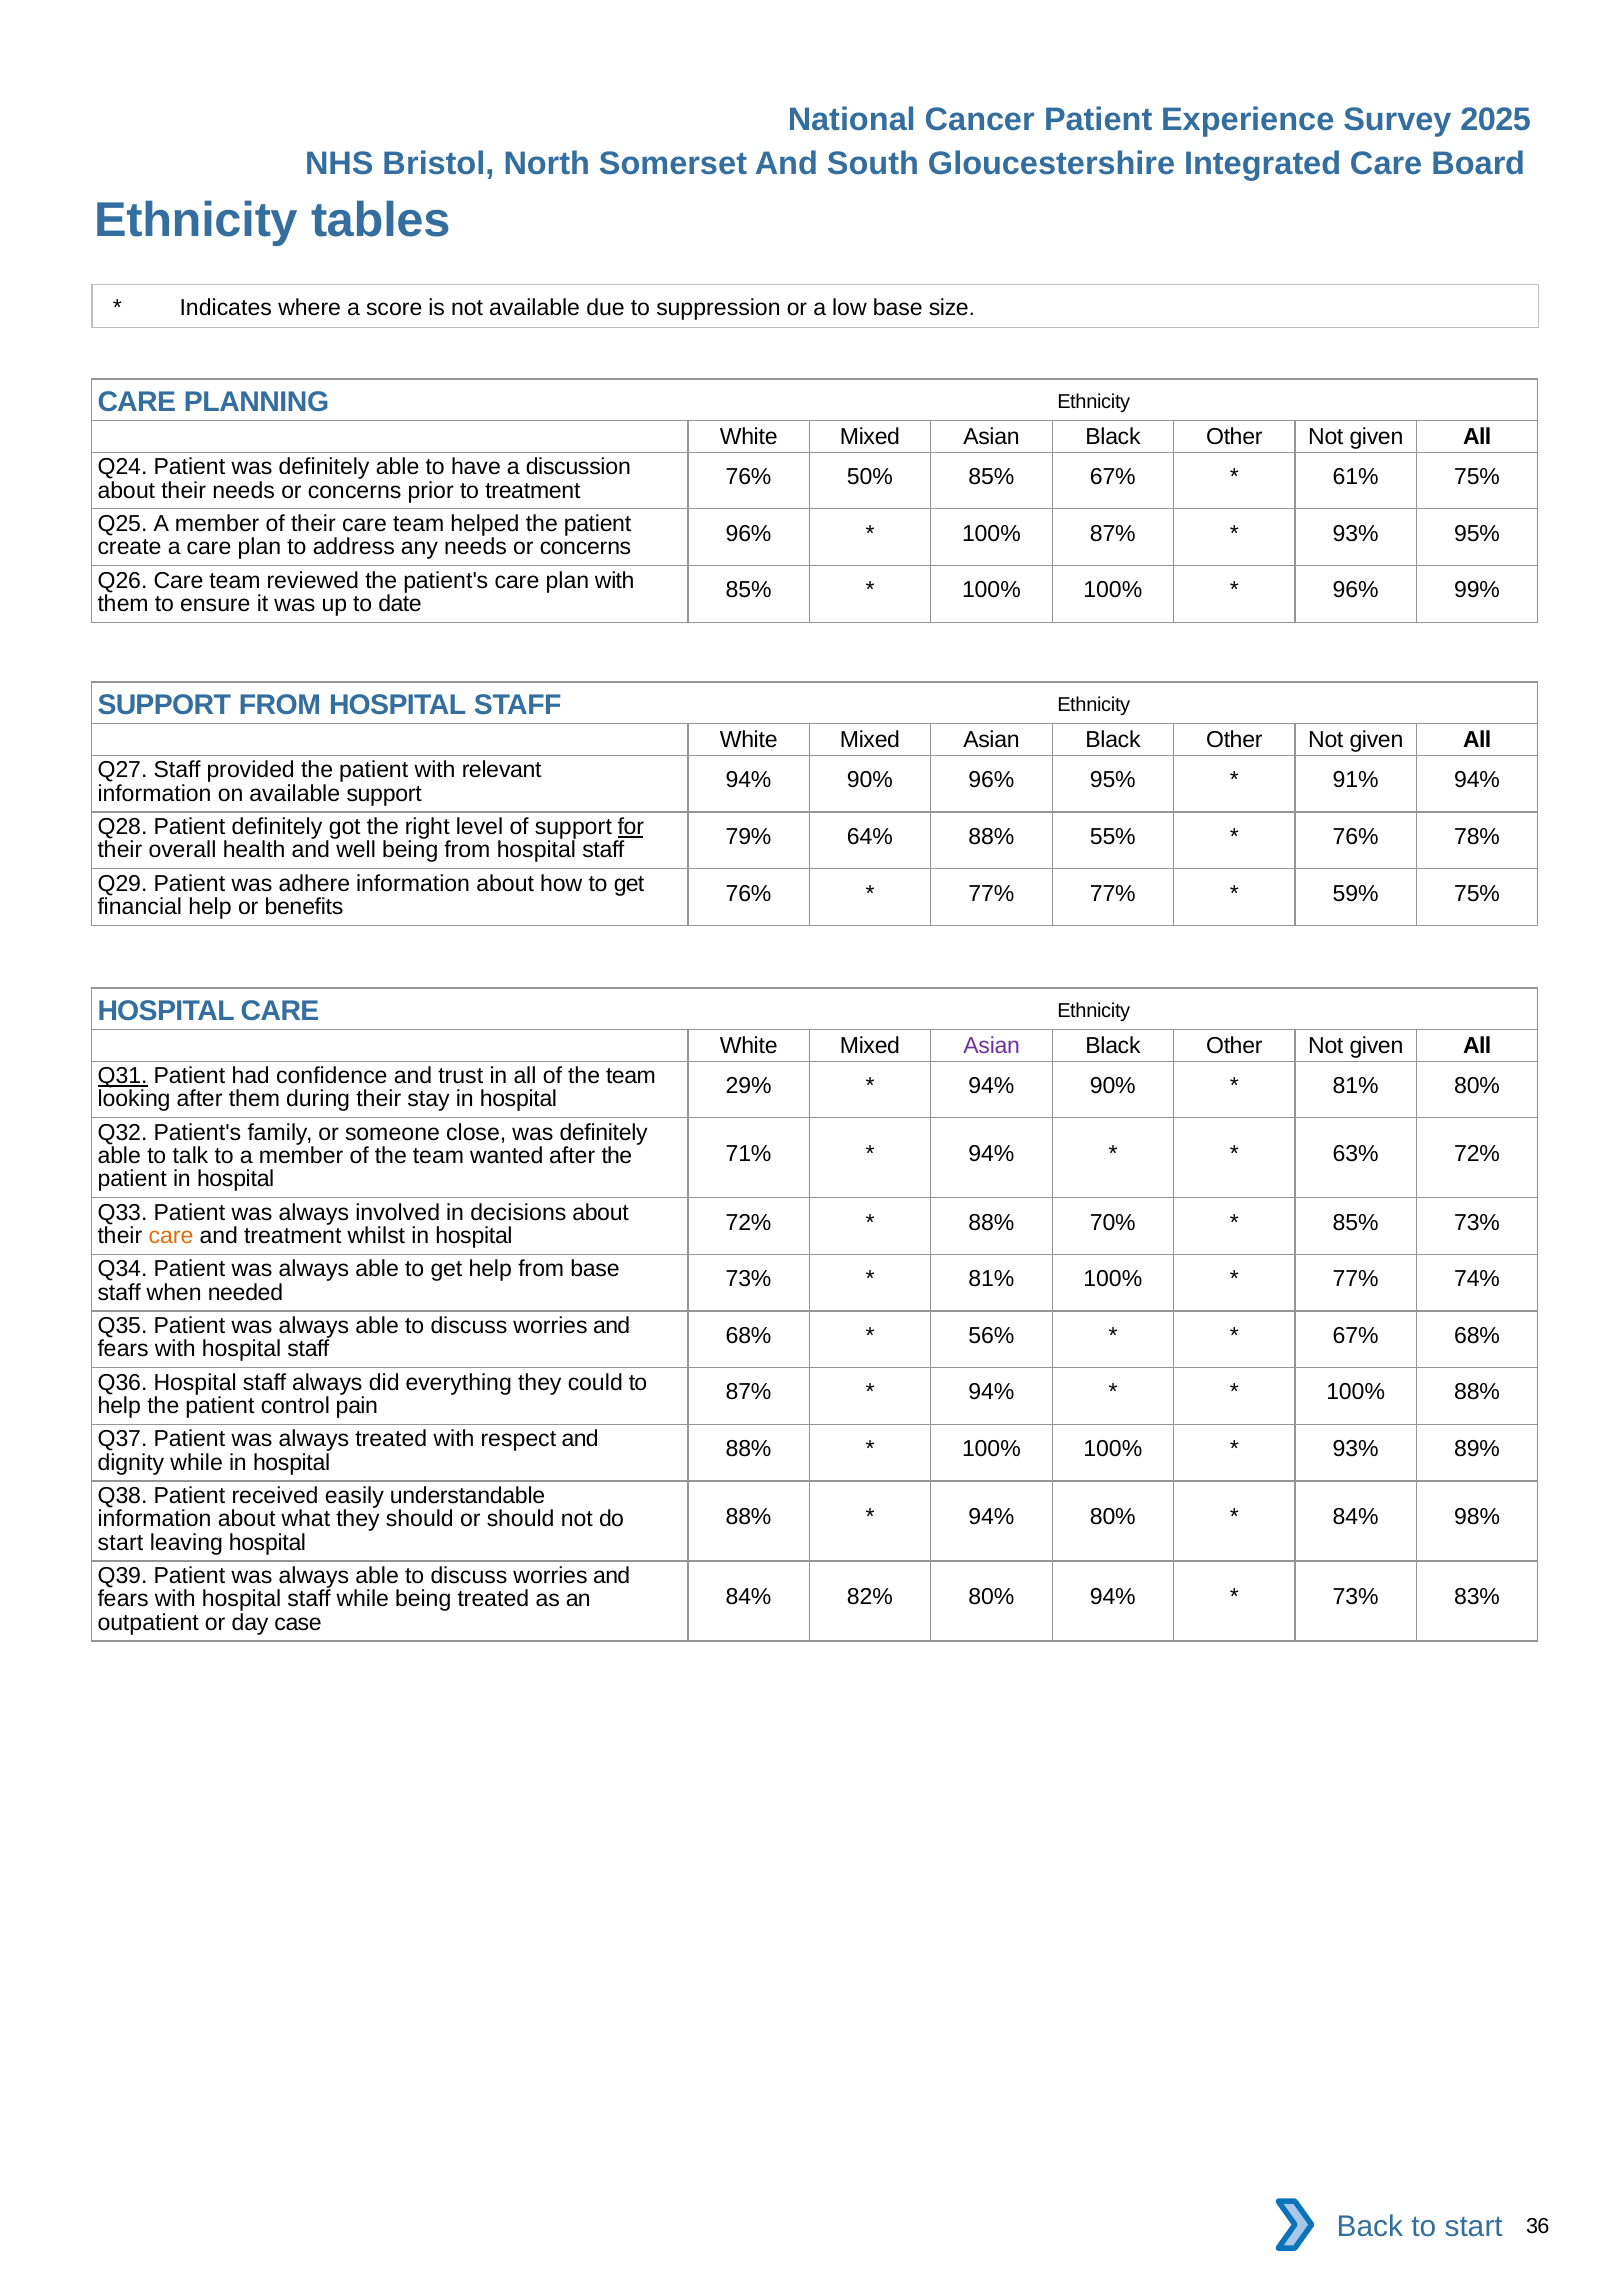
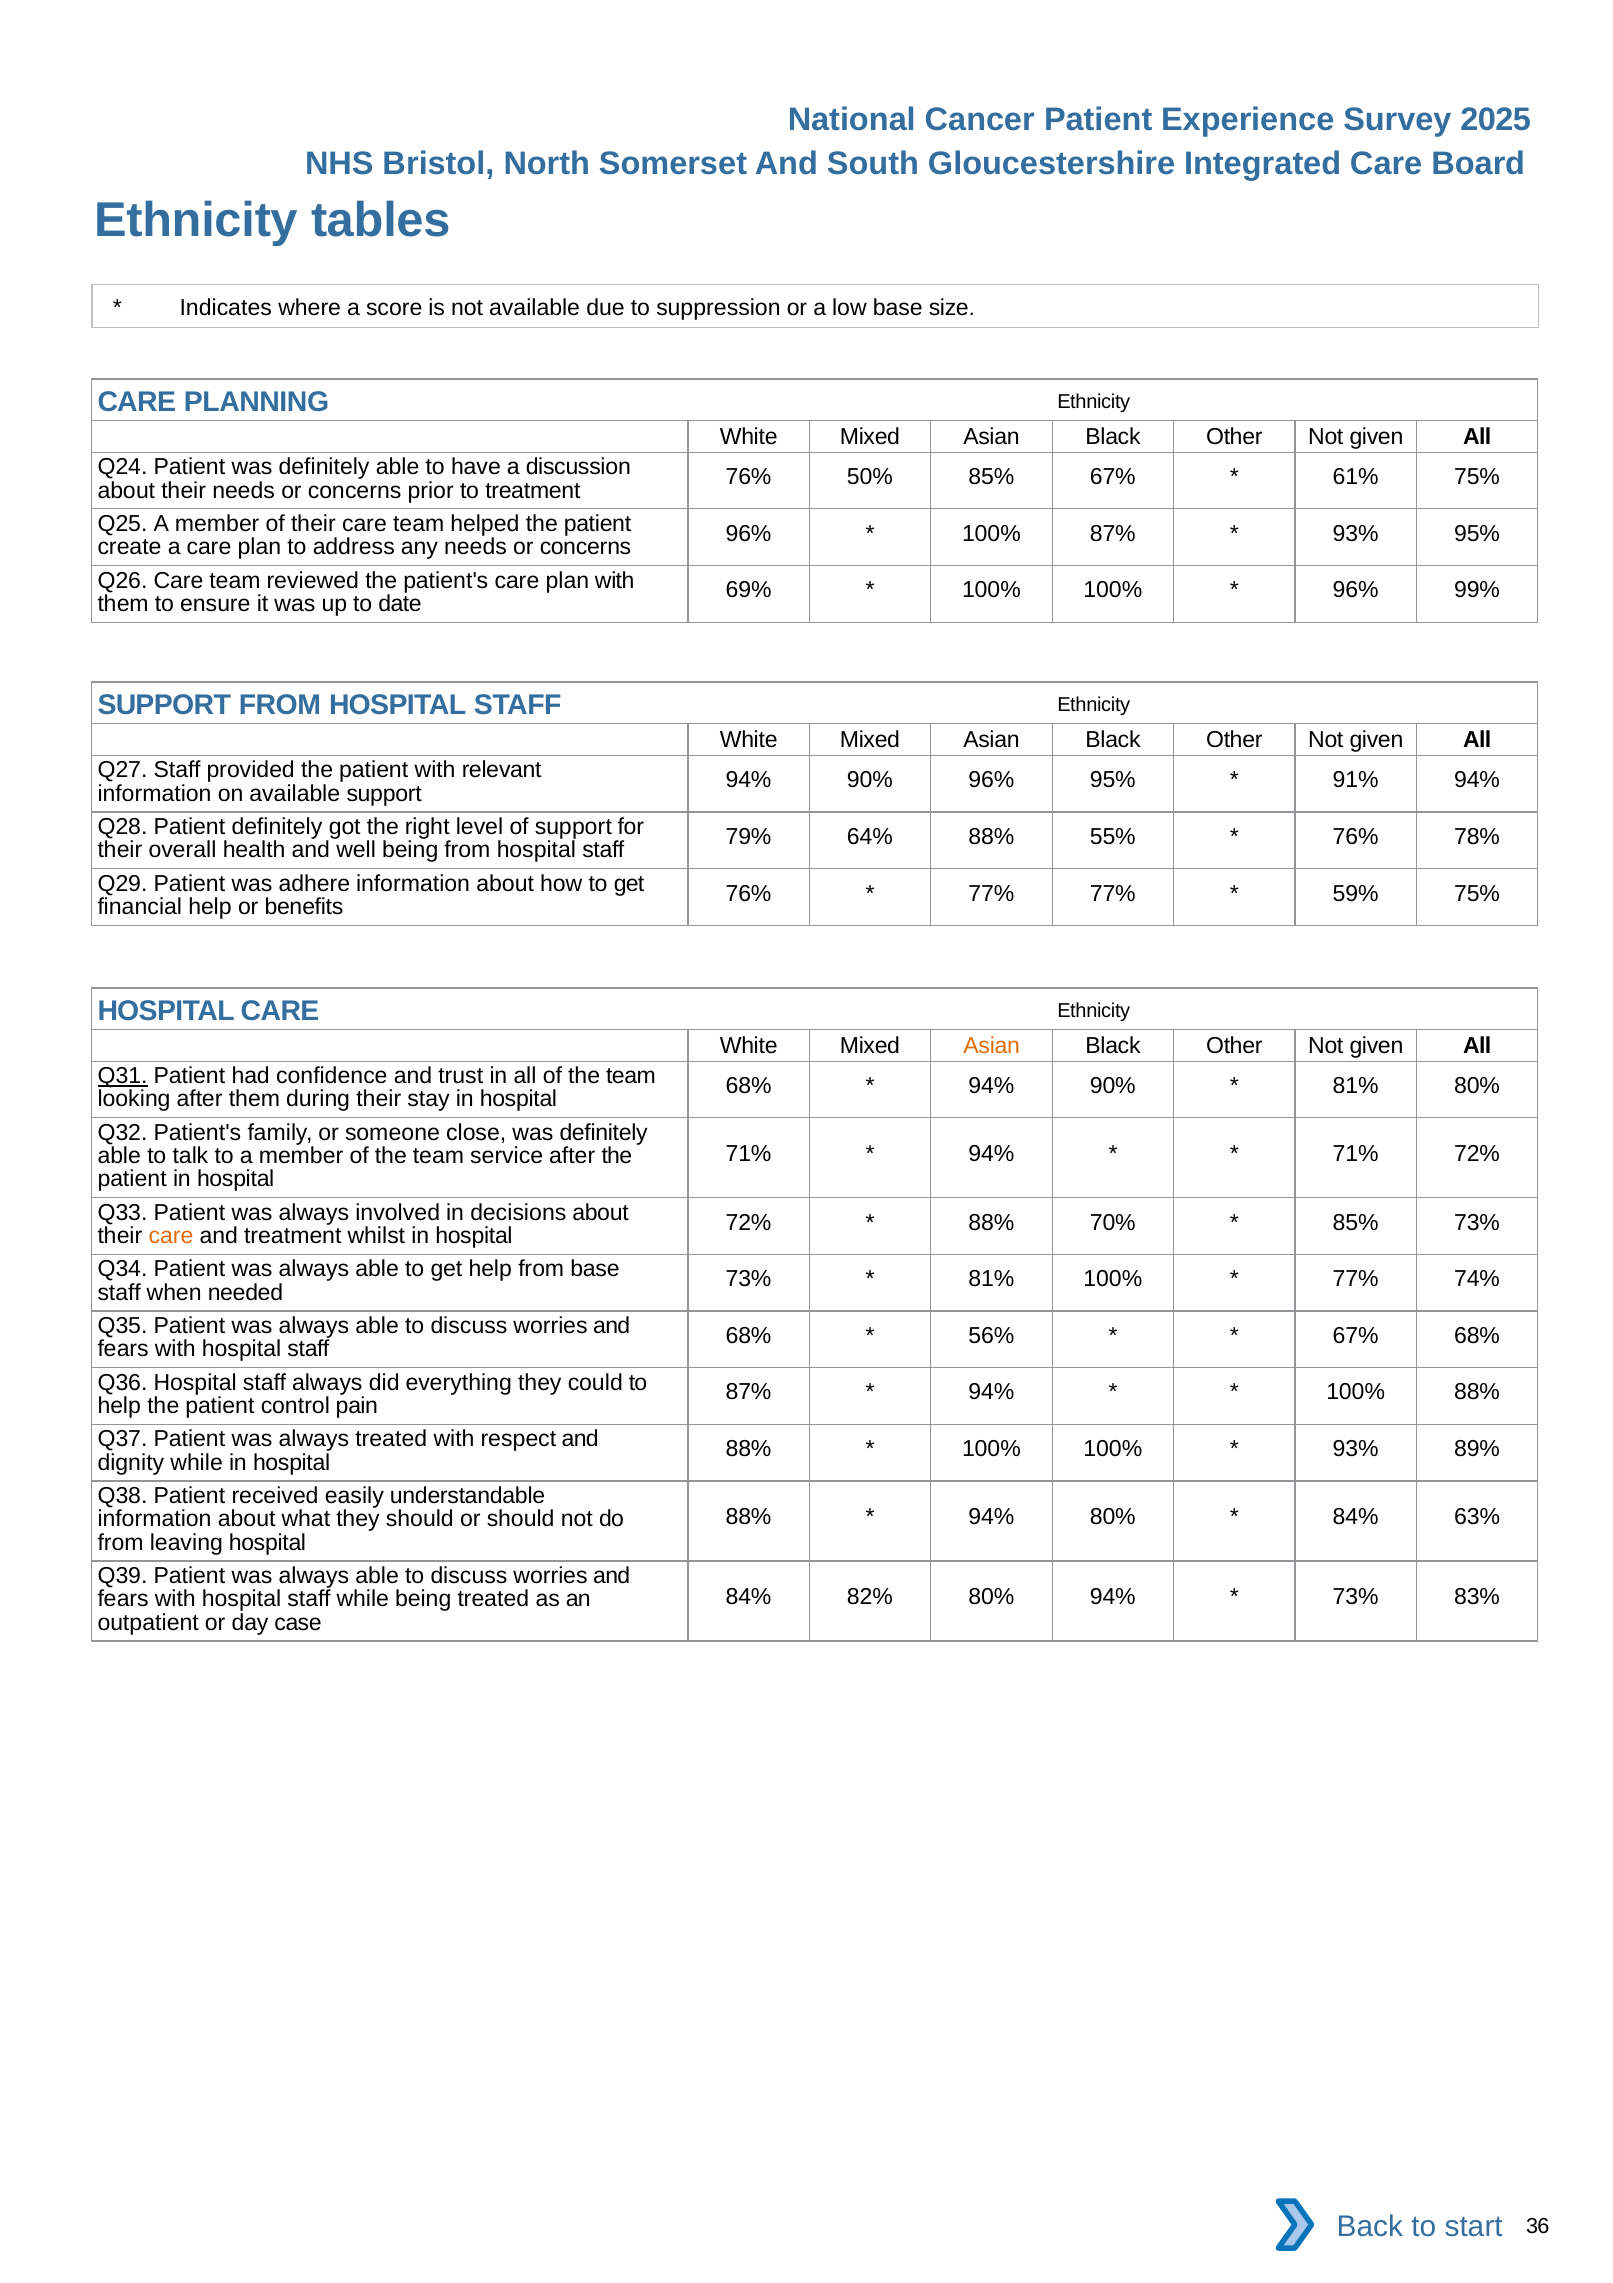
85% at (749, 590): 85% -> 69%
for underline: present -> none
Asian at (992, 1046) colour: purple -> orange
29% at (749, 1086): 29% -> 68%
63% at (1356, 1154): 63% -> 71%
wanted: wanted -> service
98%: 98% -> 63%
start at (121, 1542): start -> from
